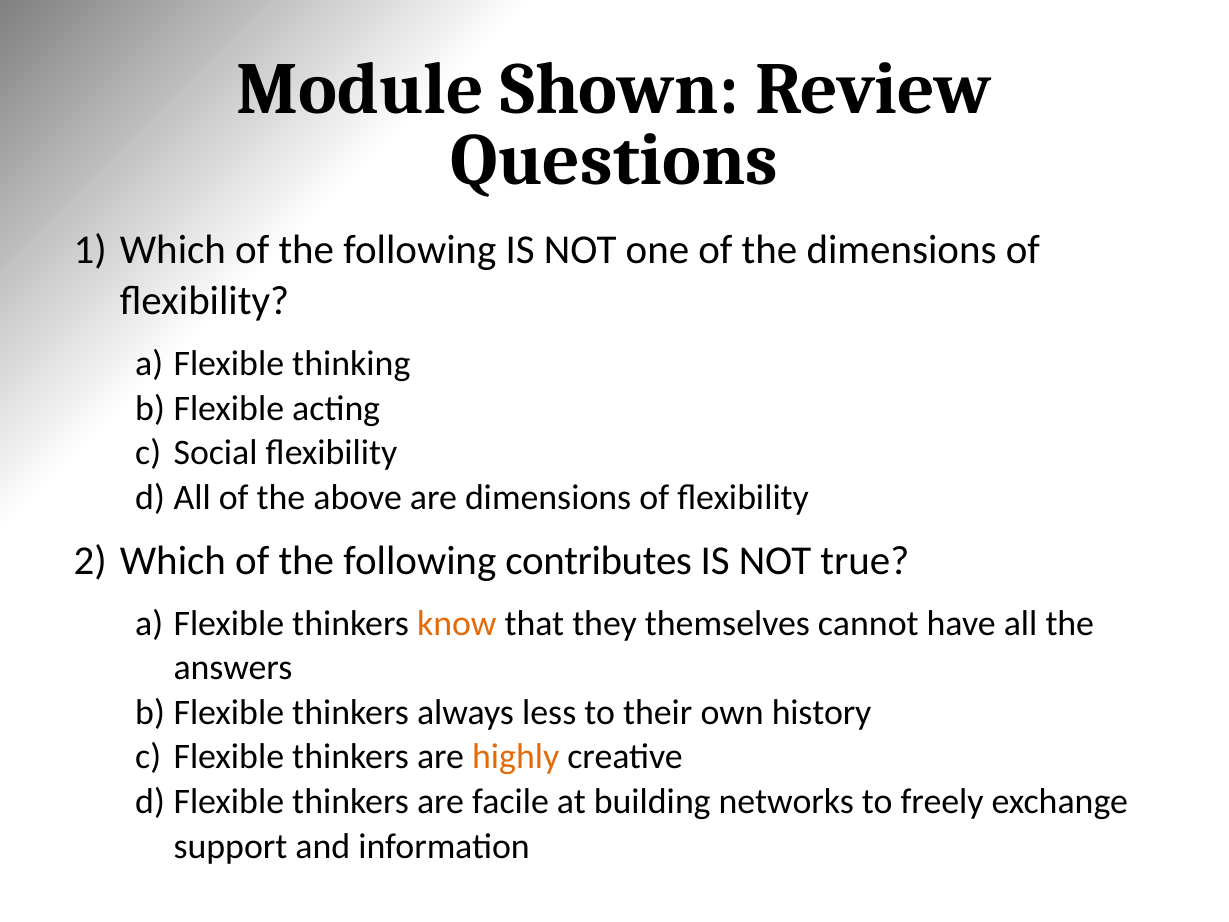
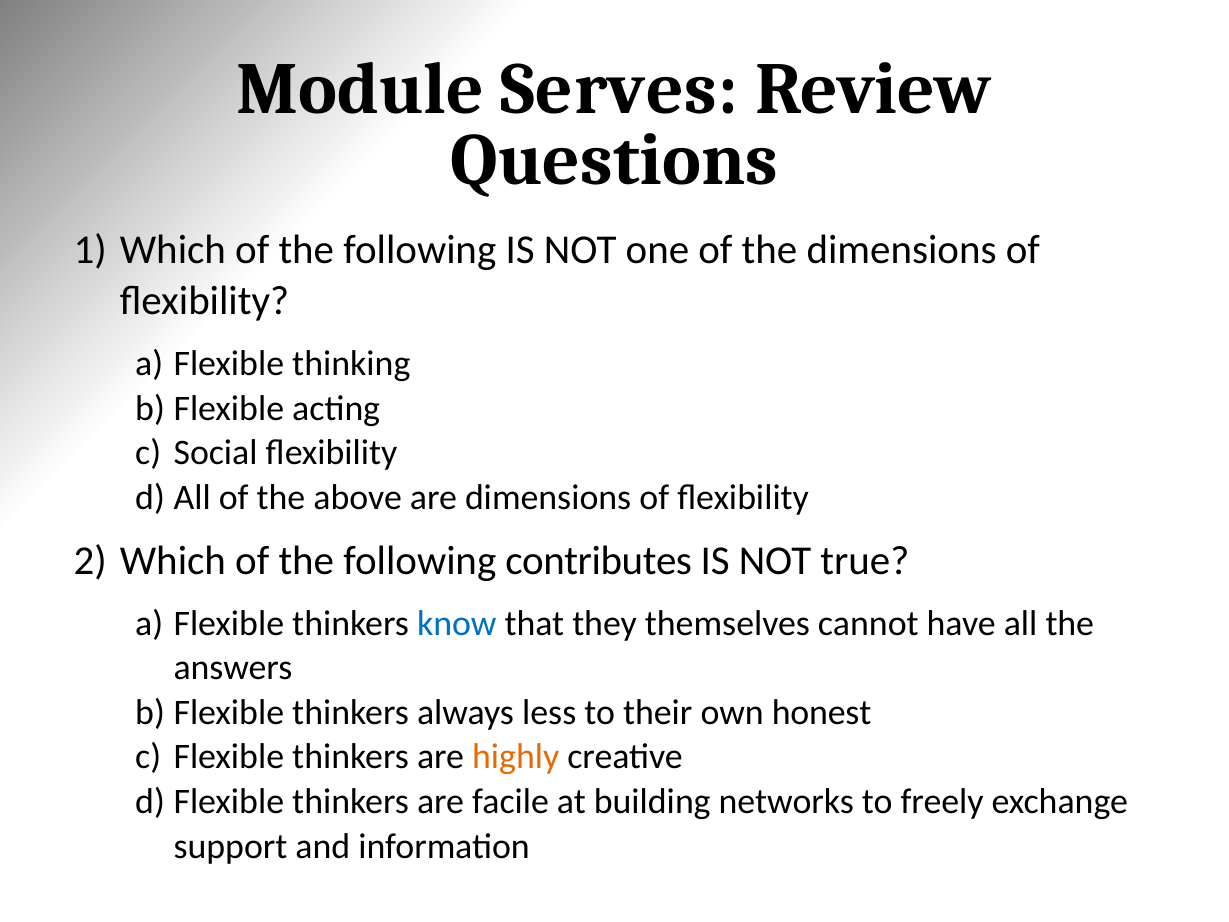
Shown: Shown -> Serves
know colour: orange -> blue
history: history -> honest
